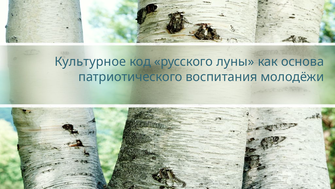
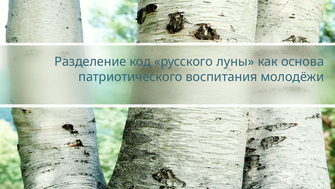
Культурное: Культурное -> Разделение
